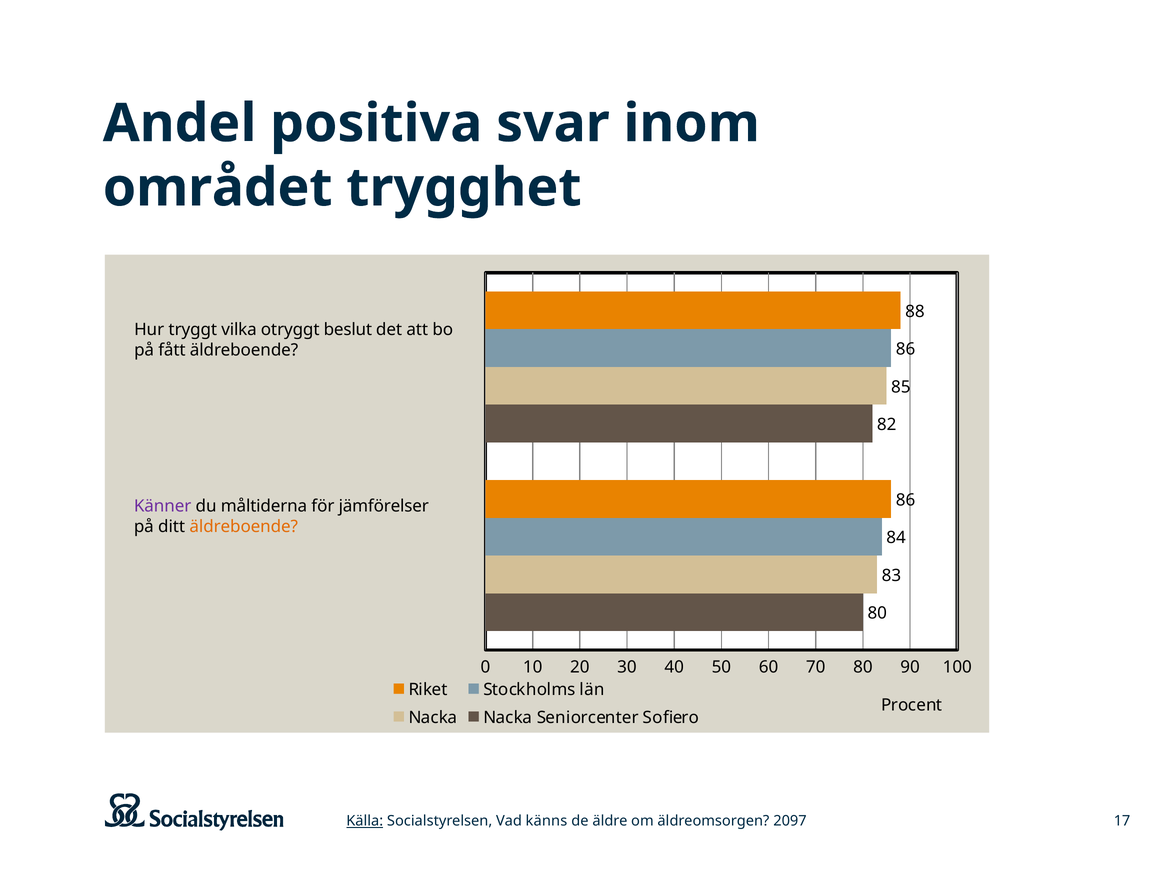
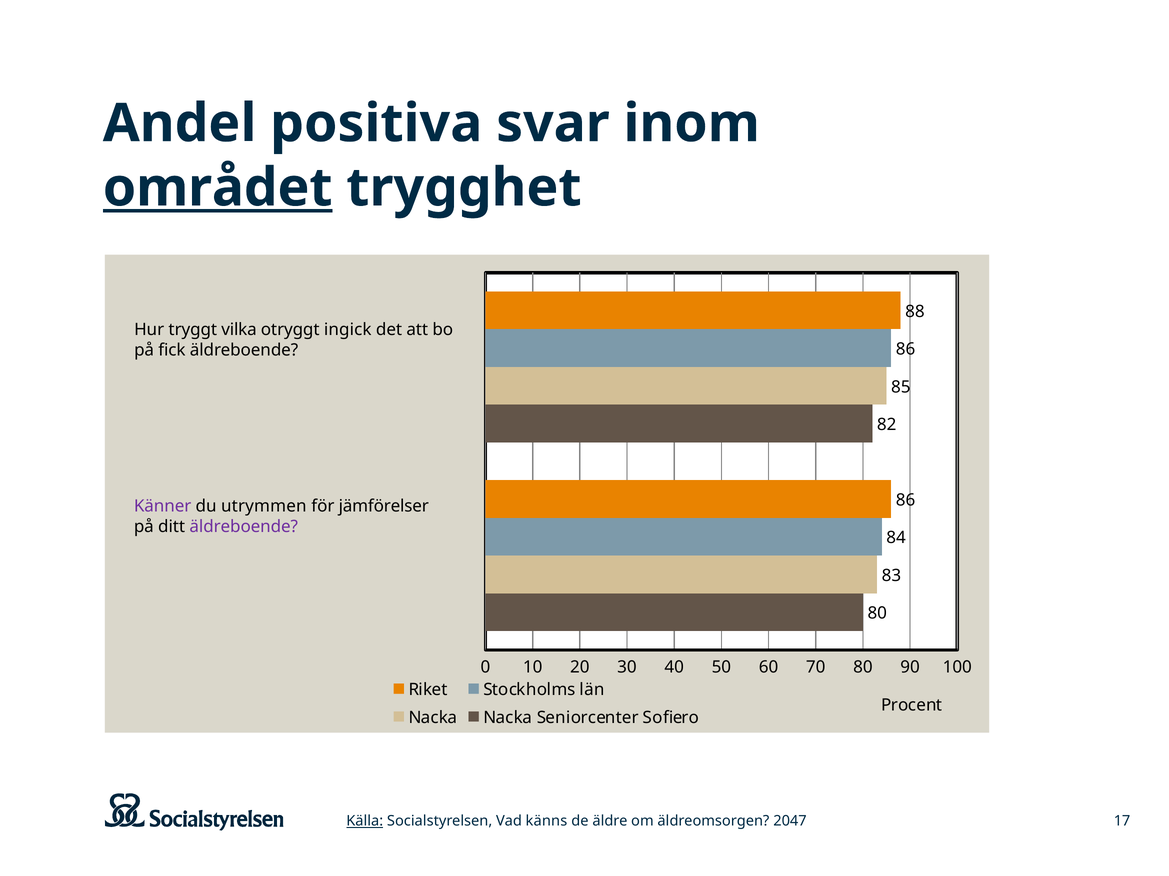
området underline: none -> present
beslut: beslut -> ingick
fått: fått -> fick
måltiderna: måltiderna -> utrymmen
äldreboende at (244, 527) colour: orange -> purple
2097: 2097 -> 2047
